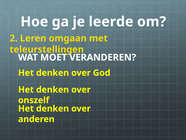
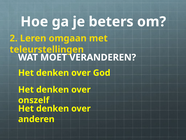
leerde: leerde -> beters
